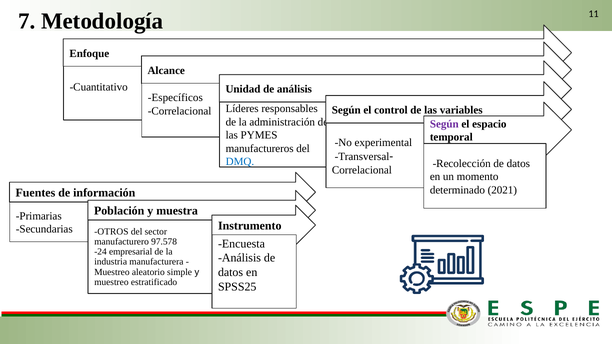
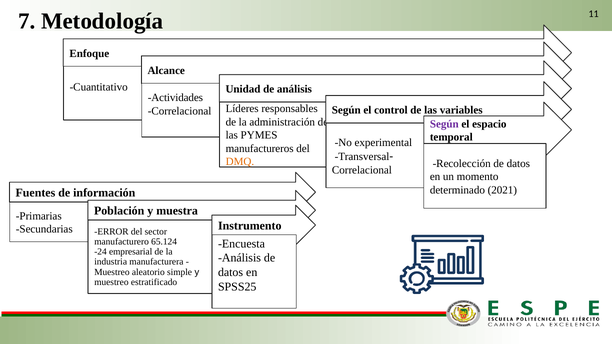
Específicos: Específicos -> Actividades
DMQ colour: blue -> orange
OTROS: OTROS -> ERROR
97.578: 97.578 -> 65.124
